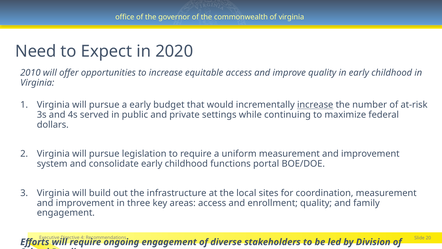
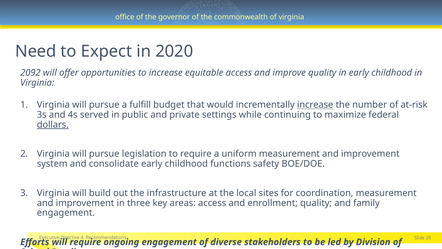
2010: 2010 -> 2092
a early: early -> fulfill
dollars underline: none -> present
portal: portal -> safety
